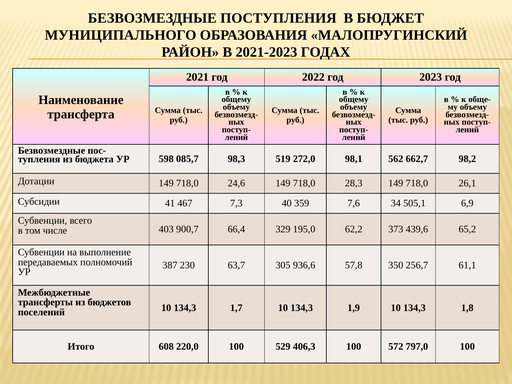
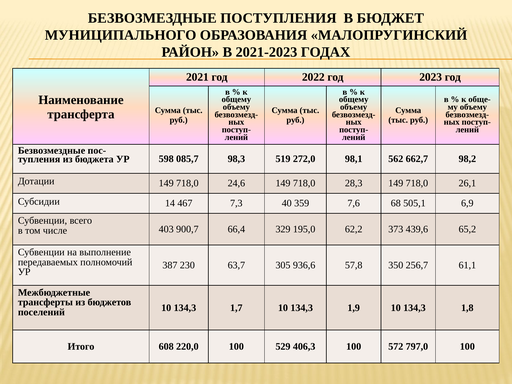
41: 41 -> 14
34: 34 -> 68
